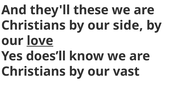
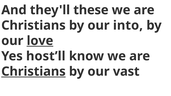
side: side -> into
does’ll: does’ll -> host’ll
Christians at (33, 72) underline: none -> present
